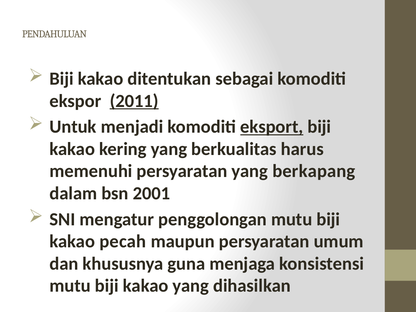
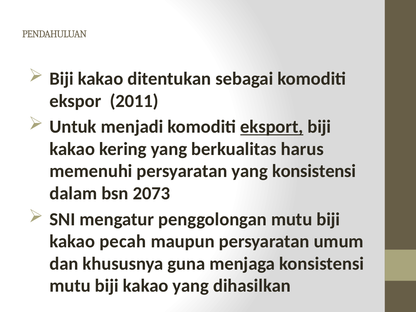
2011 underline: present -> none
yang berkapang: berkapang -> konsistensi
2001: 2001 -> 2073
